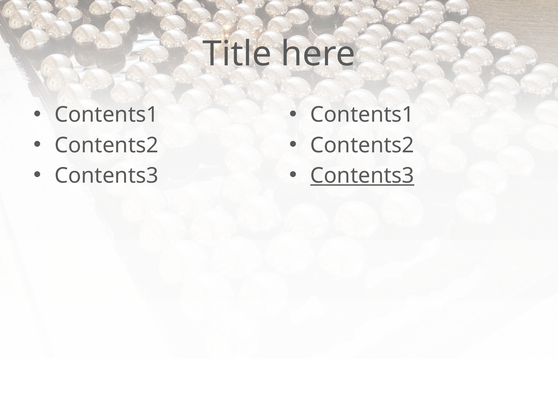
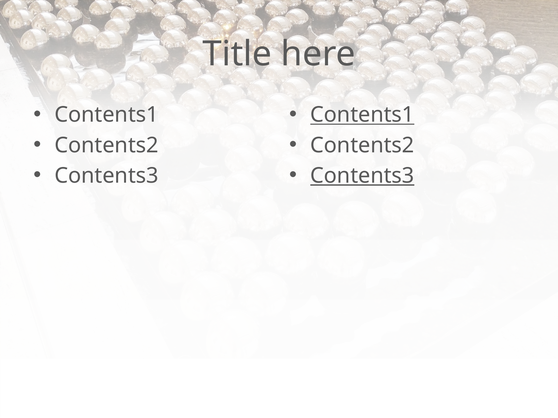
Contents1 at (362, 115) underline: none -> present
